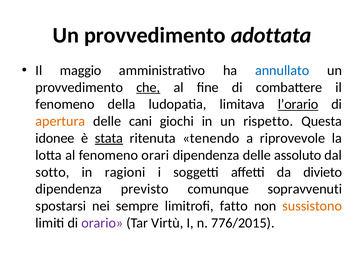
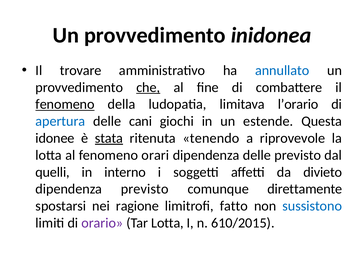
adottata: adottata -> inidonea
maggio: maggio -> trovare
fenomeno at (65, 104) underline: none -> present
l’orario underline: present -> none
apertura colour: orange -> blue
rispetto: rispetto -> estende
delle assoluto: assoluto -> previsto
sotto: sotto -> quelli
ragioni: ragioni -> interno
sopravvenuti: sopravvenuti -> direttamente
sempre: sempre -> ragione
sussistono colour: orange -> blue
Tar Virtù: Virtù -> Lotta
776/2015: 776/2015 -> 610/2015
